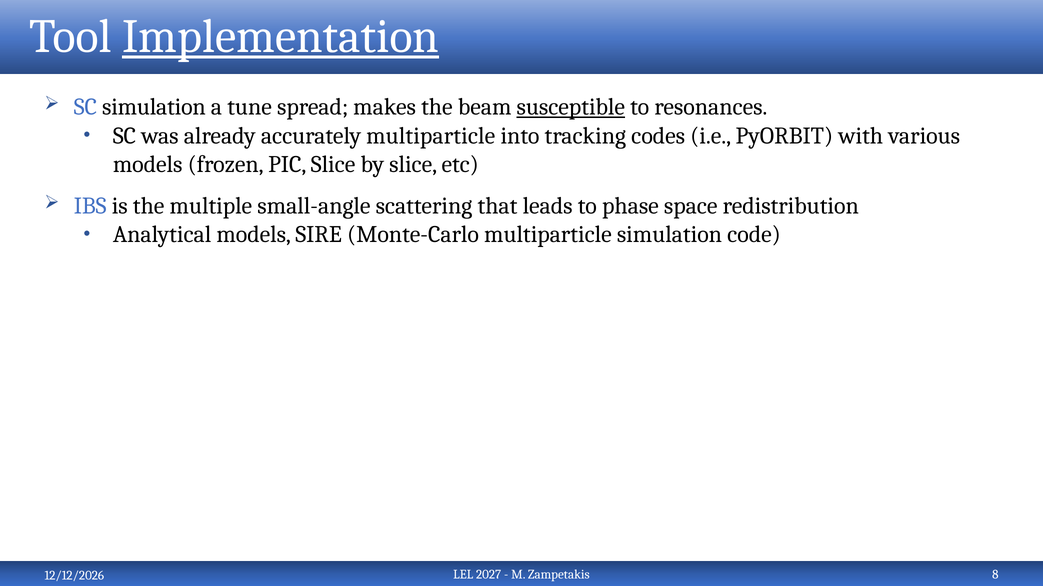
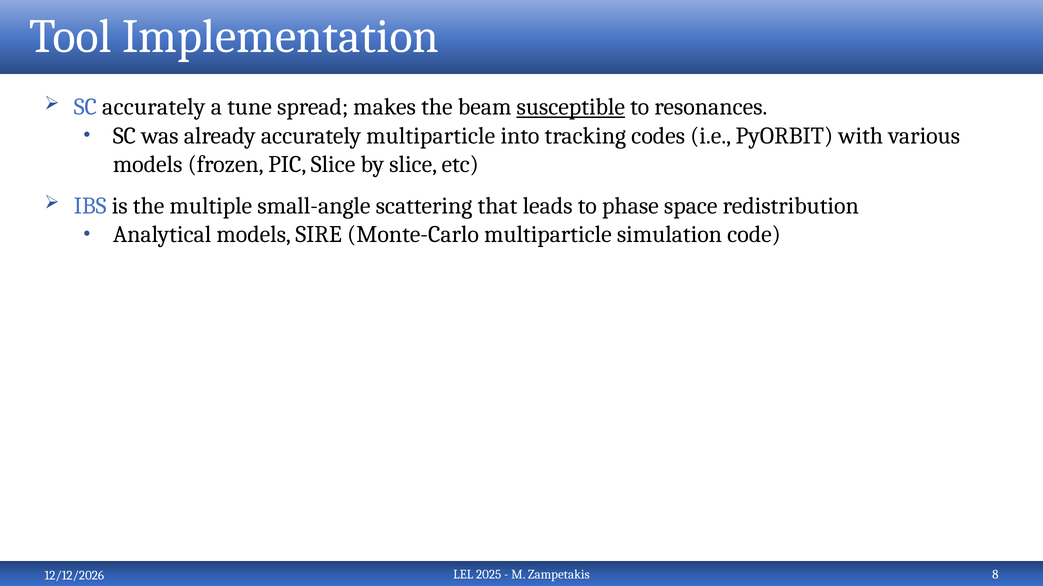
Implementation underline: present -> none
SC simulation: simulation -> accurately
2027: 2027 -> 2025
